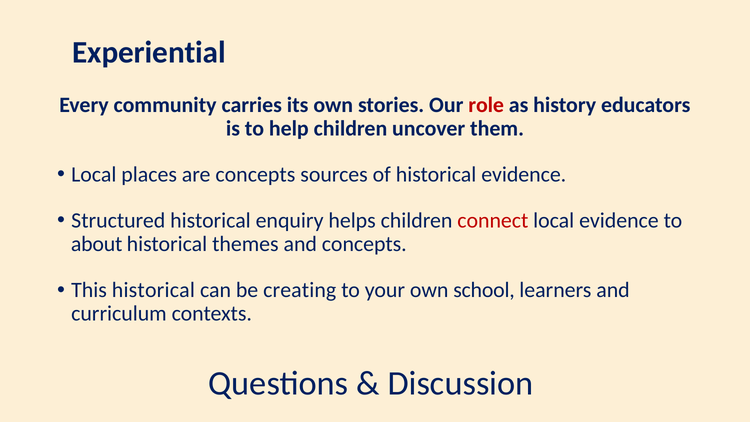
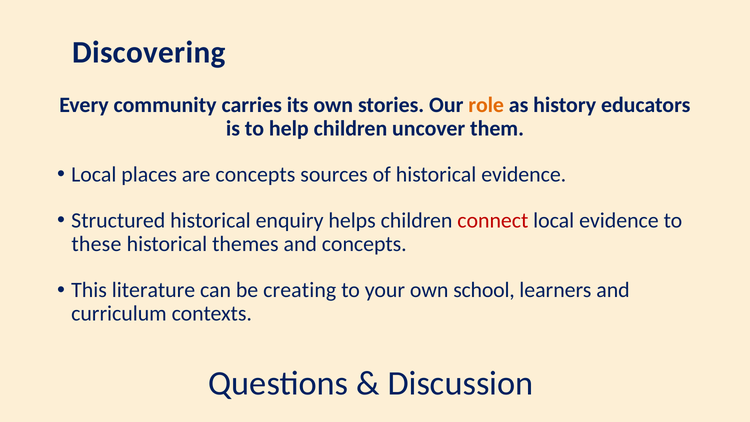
Experiential: Experiential -> Discovering
role colour: red -> orange
about: about -> these
This historical: historical -> literature
